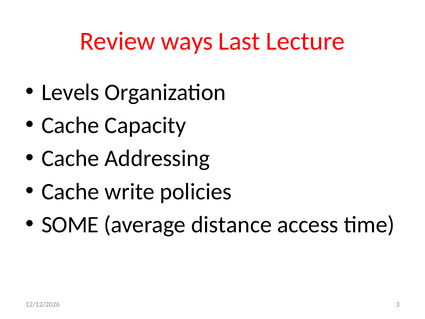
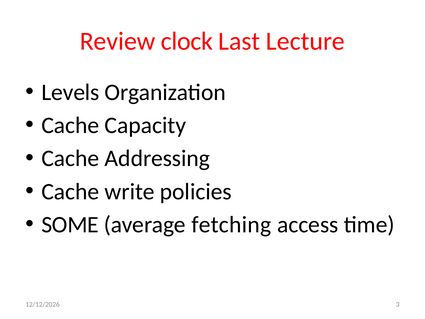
ways: ways -> clock
distance: distance -> fetching
